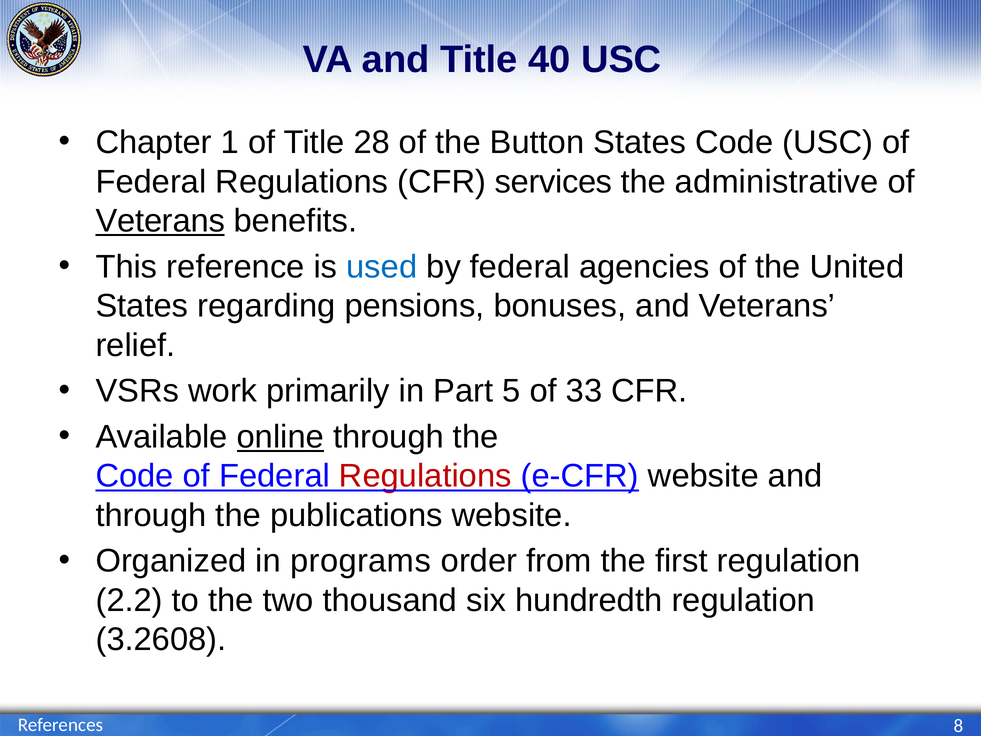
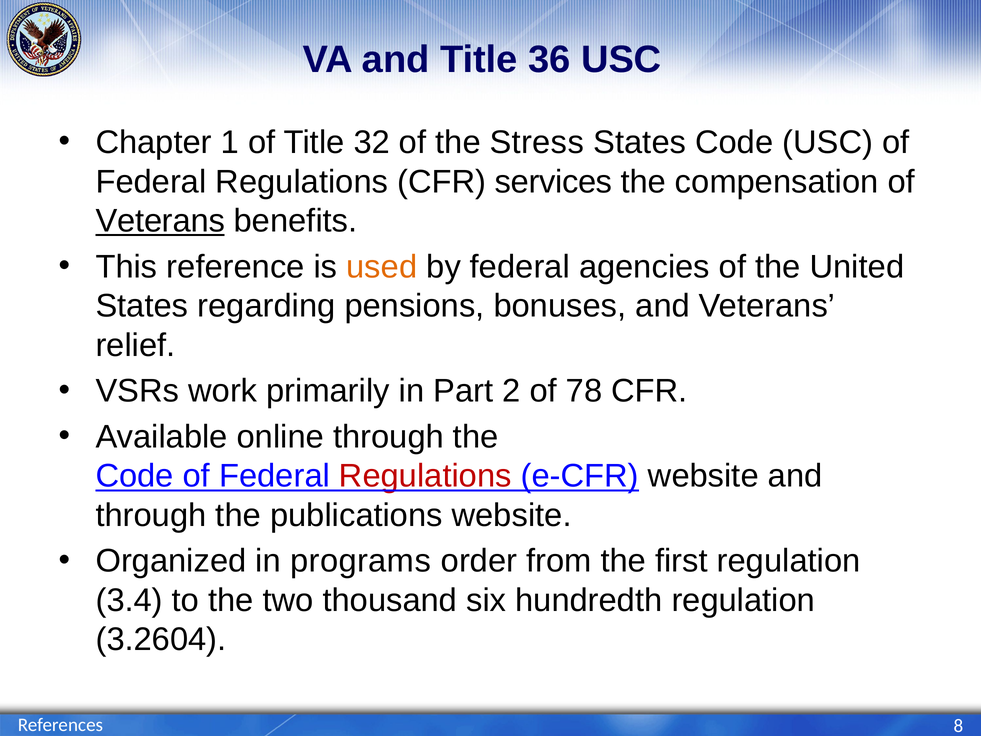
40: 40 -> 36
28: 28 -> 32
Button: Button -> Stress
administrative: administrative -> compensation
used colour: blue -> orange
5: 5 -> 2
33: 33 -> 78
online underline: present -> none
2.2: 2.2 -> 3.4
3.2608: 3.2608 -> 3.2604
